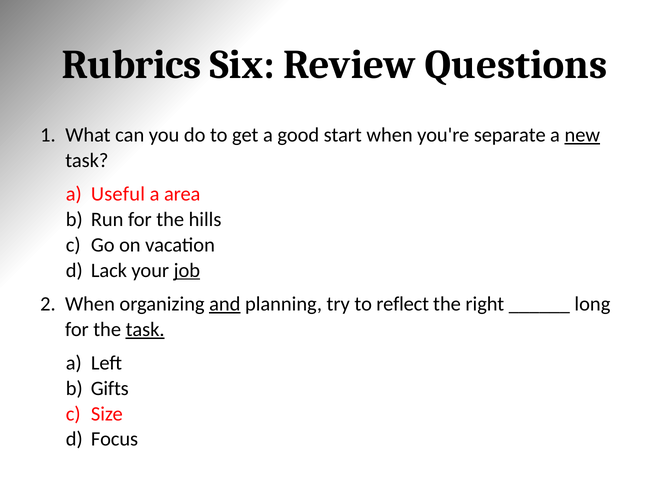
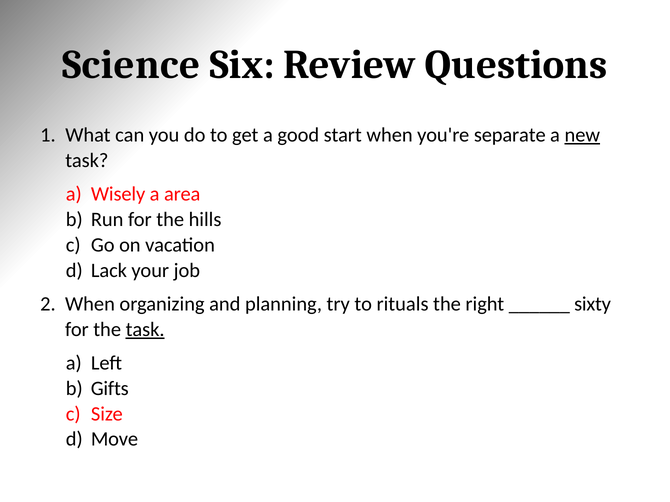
Rubrics: Rubrics -> Science
Useful: Useful -> Wisely
job underline: present -> none
and underline: present -> none
reflect: reflect -> rituals
long: long -> sixty
Focus: Focus -> Move
